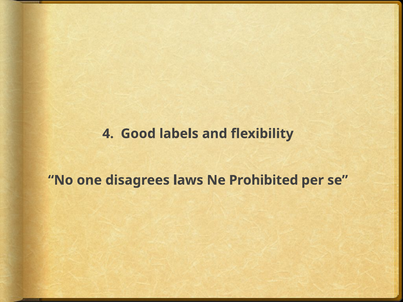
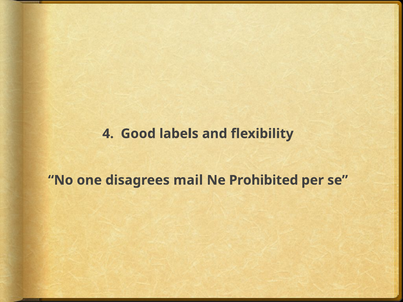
laws: laws -> mail
